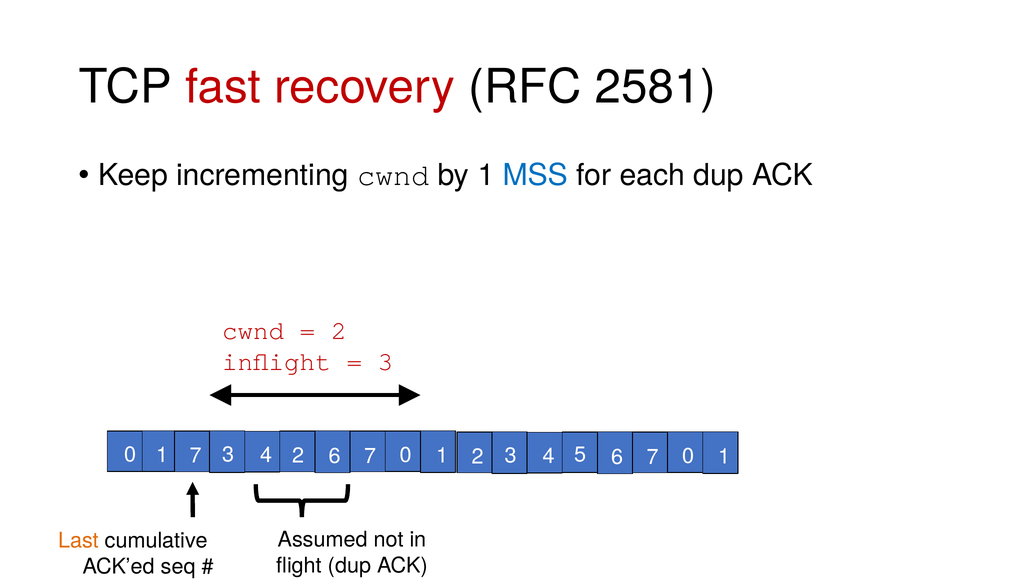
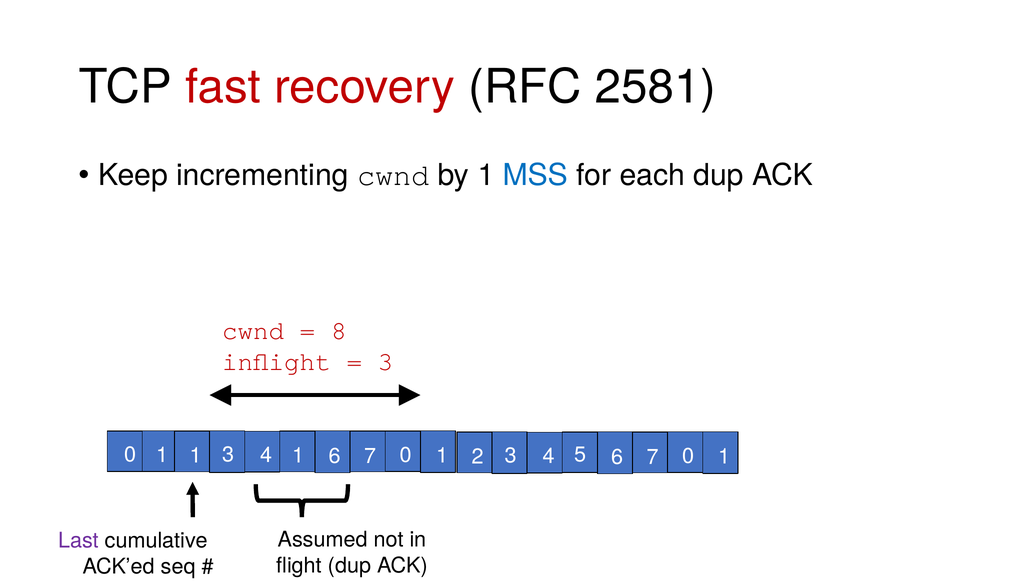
2 at (339, 330): 2 -> 8
1 7: 7 -> 1
4 2: 2 -> 1
Last colour: orange -> purple
